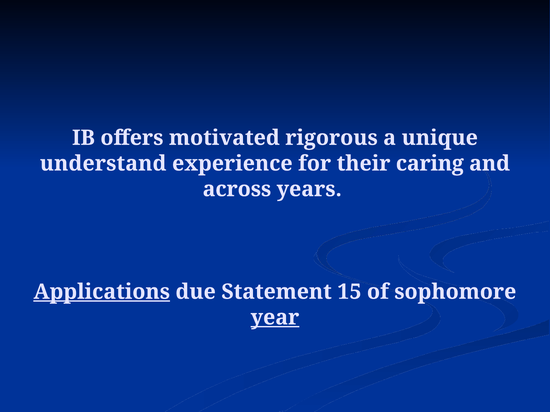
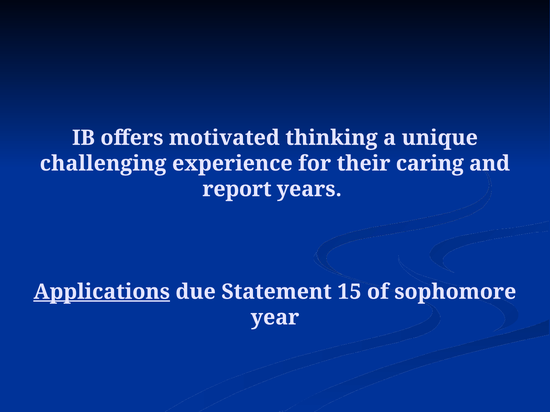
rigorous: rigorous -> thinking
understand: understand -> challenging
across: across -> report
year underline: present -> none
